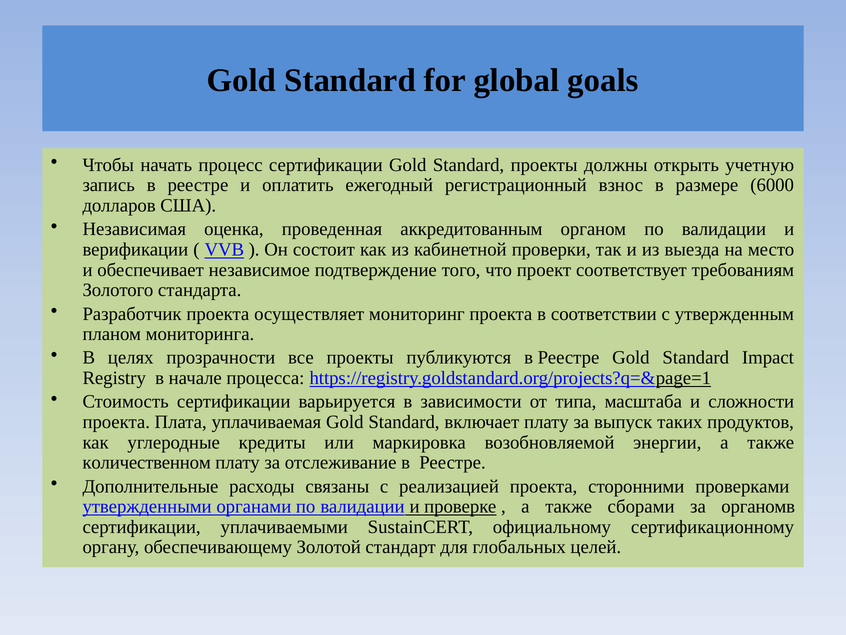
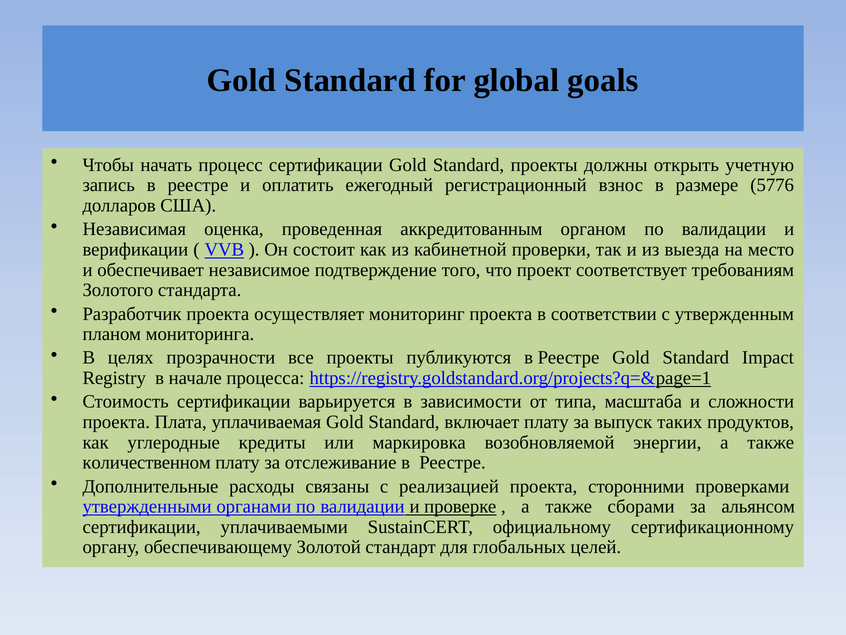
6000: 6000 -> 5776
органомв: органомв -> альянсом
